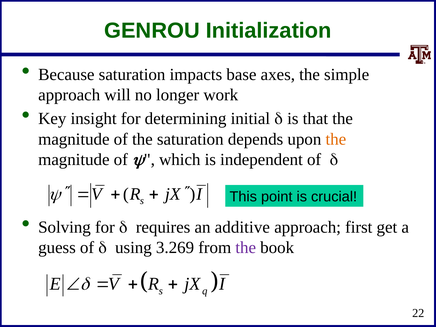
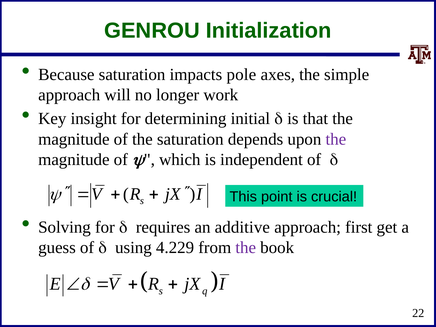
base: base -> pole
the at (336, 139) colour: orange -> purple
3.269: 3.269 -> 4.229
